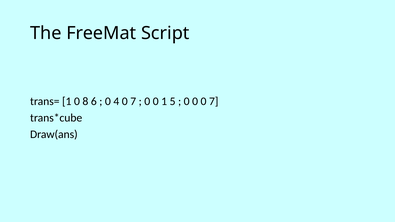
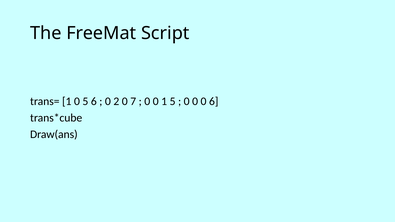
0 8: 8 -> 5
4: 4 -> 2
0 0 7: 7 -> 6
